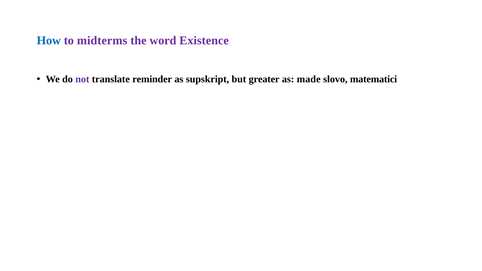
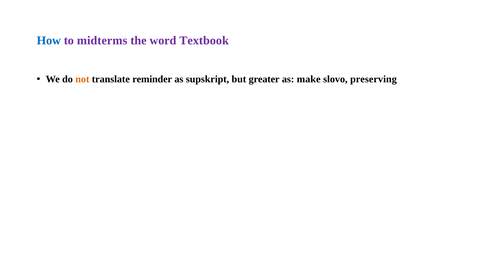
Existence: Existence -> Textbook
not colour: purple -> orange
made: made -> make
matematici: matematici -> preserving
